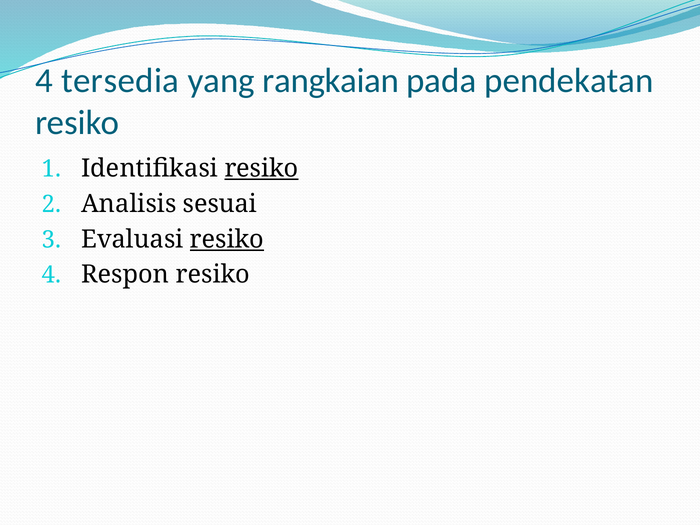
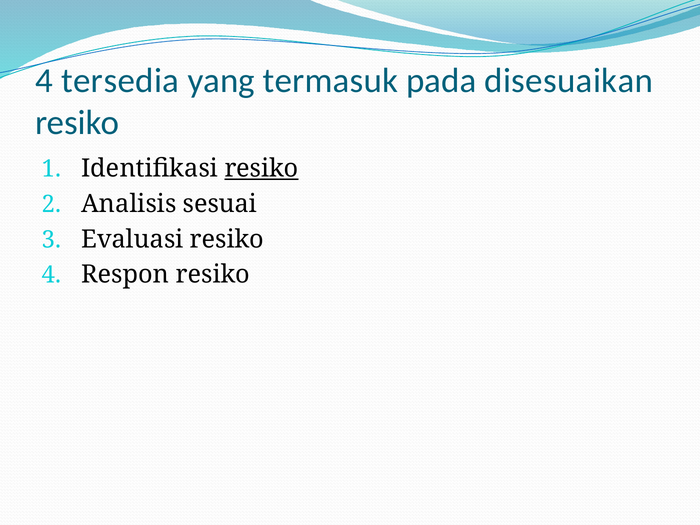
rangkaian: rangkaian -> termasuk
pendekatan: pendekatan -> disesuaikan
resiko at (227, 239) underline: present -> none
